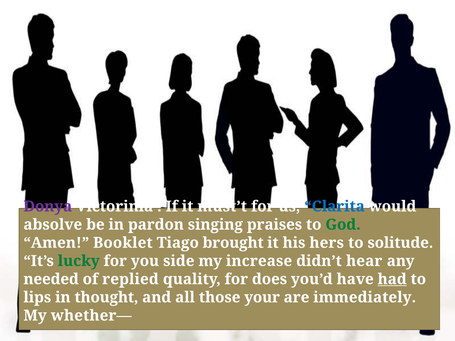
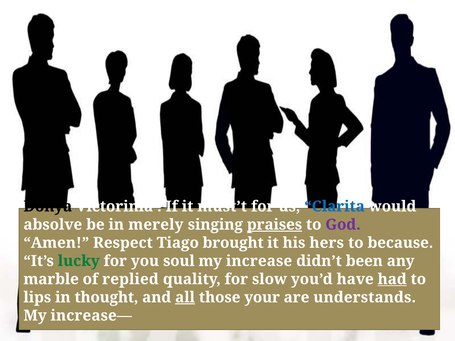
Donya colour: purple -> black
pardon: pardon -> merely
praises underline: none -> present
God colour: green -> purple
Booklet: Booklet -> Respect
solitude: solitude -> because
side: side -> soul
hear: hear -> been
needed: needed -> marble
does: does -> slow
all underline: none -> present
immediately: immediately -> understands
whether—: whether— -> increase—
